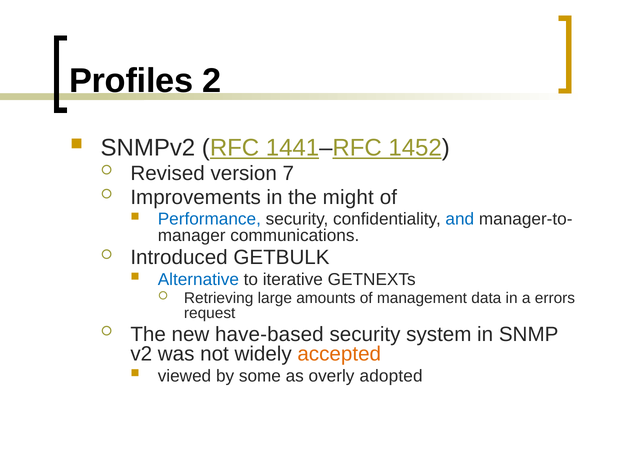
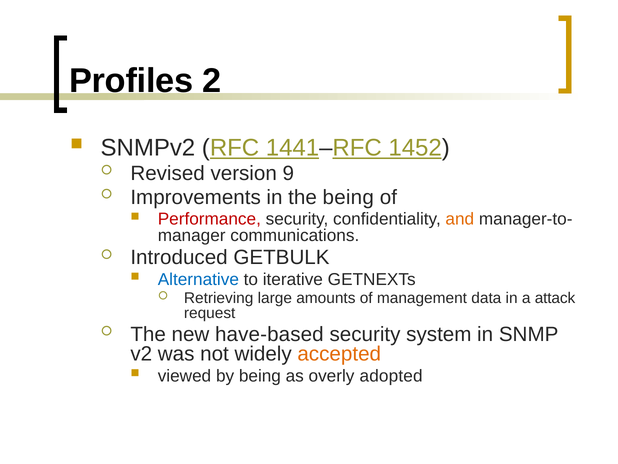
7: 7 -> 9
the might: might -> being
Performance colour: blue -> red
and colour: blue -> orange
errors: errors -> attack
by some: some -> being
